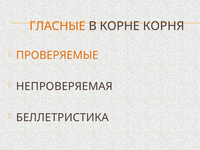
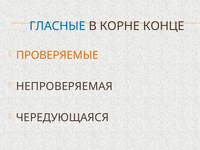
ГЛАСНЫЕ colour: orange -> blue
КОРНЯ: КОРНЯ -> КОНЦЕ
БЕЛЛЕТРИСТИКА: БЕЛЛЕТРИСТИКА -> ЧЕРЕДУЮЩАЯСЯ
